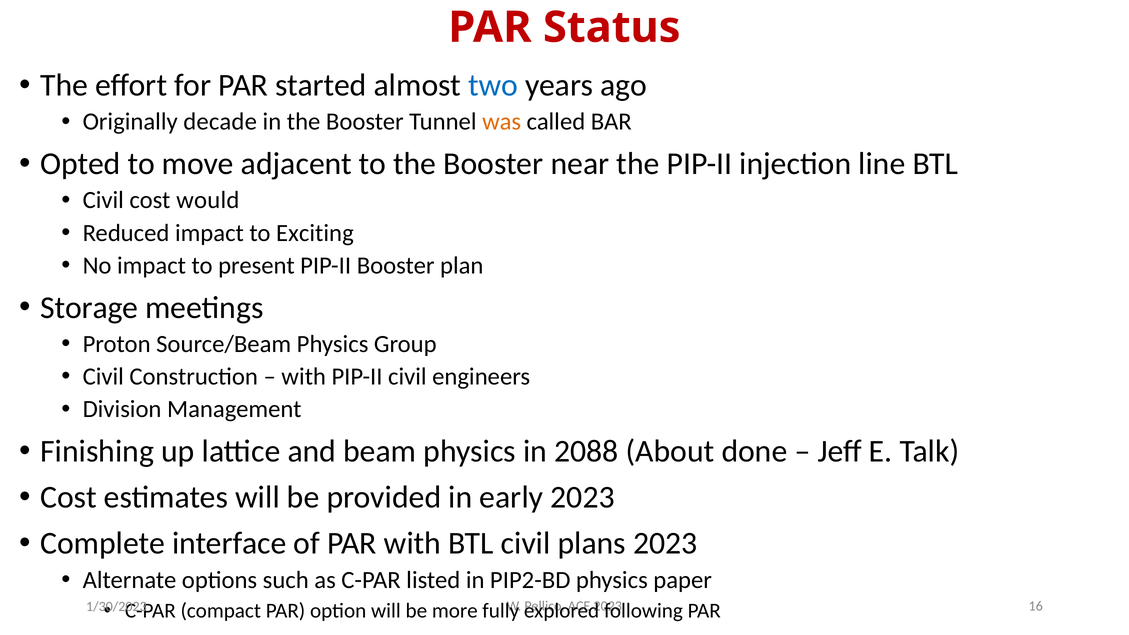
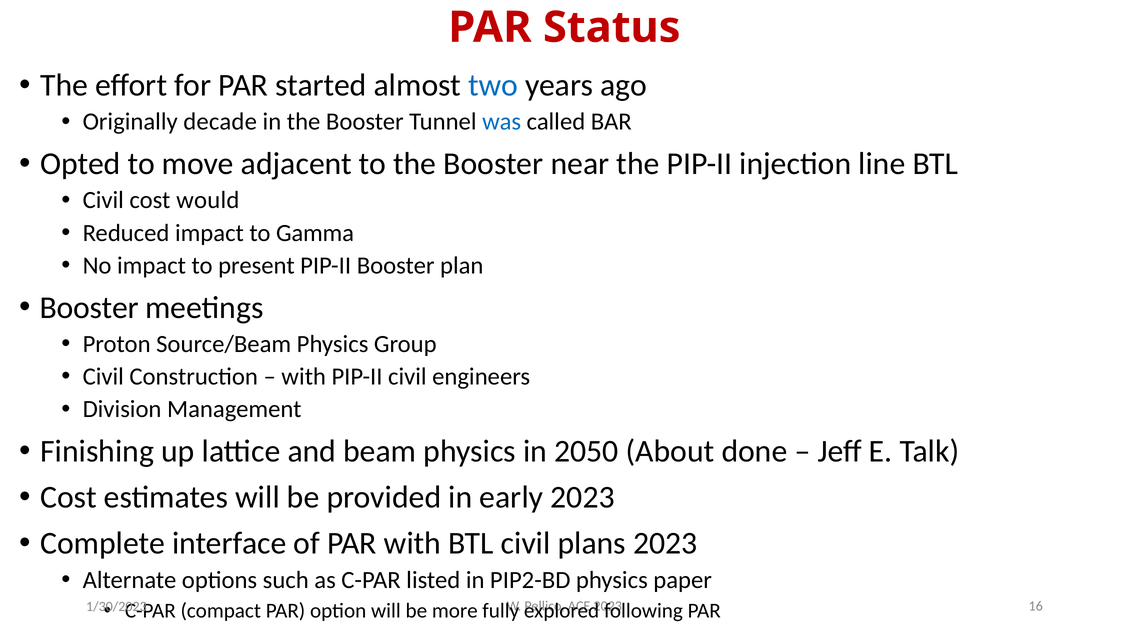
was colour: orange -> blue
Exciting: Exciting -> Gamma
Storage at (89, 308): Storage -> Booster
2088: 2088 -> 2050
